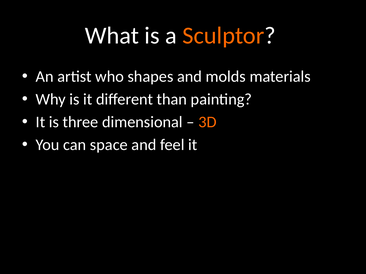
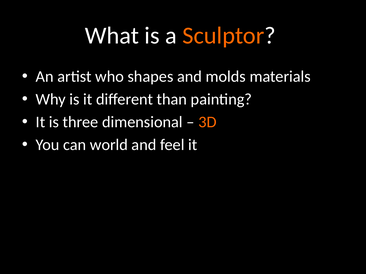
space: space -> world
